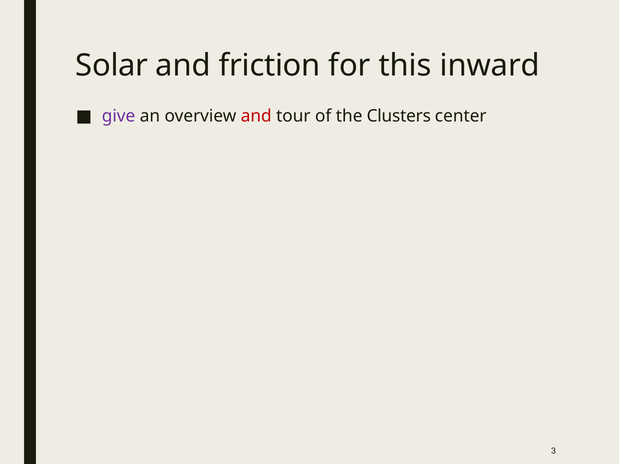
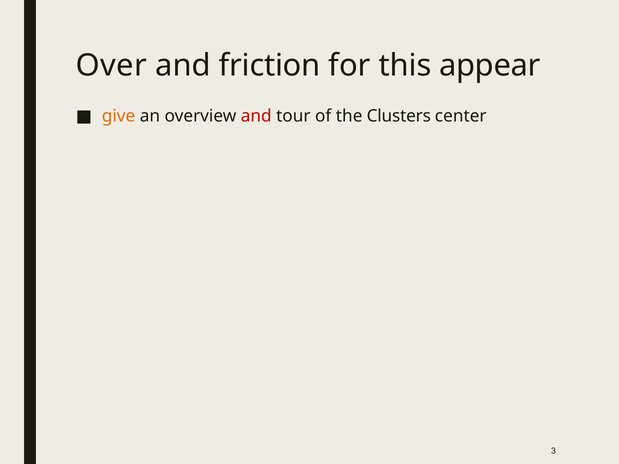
Solar: Solar -> Over
inward: inward -> appear
give colour: purple -> orange
